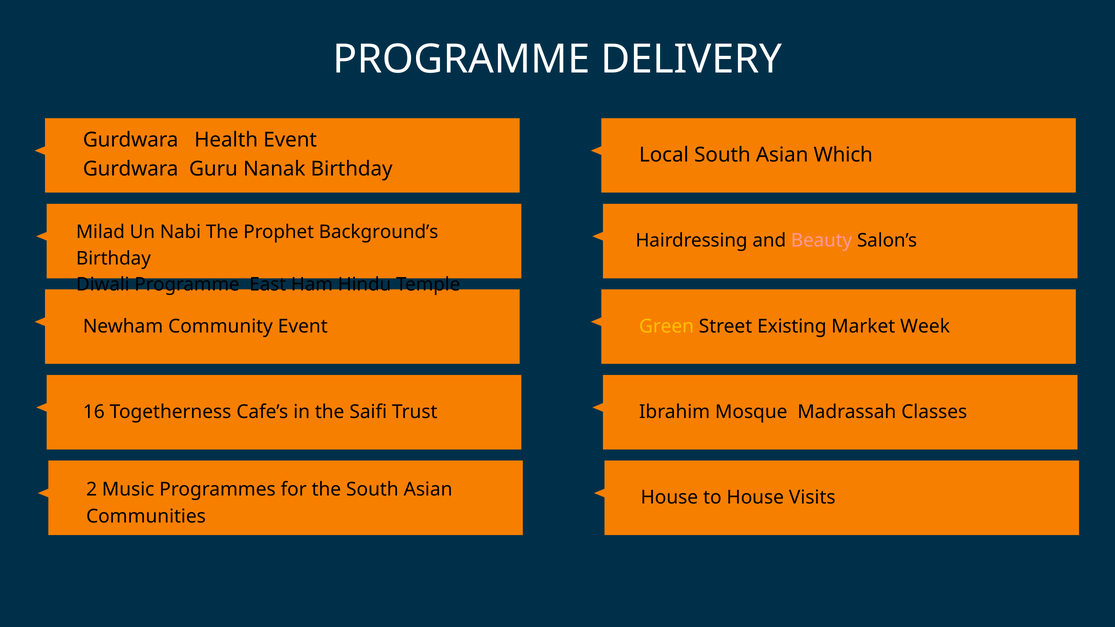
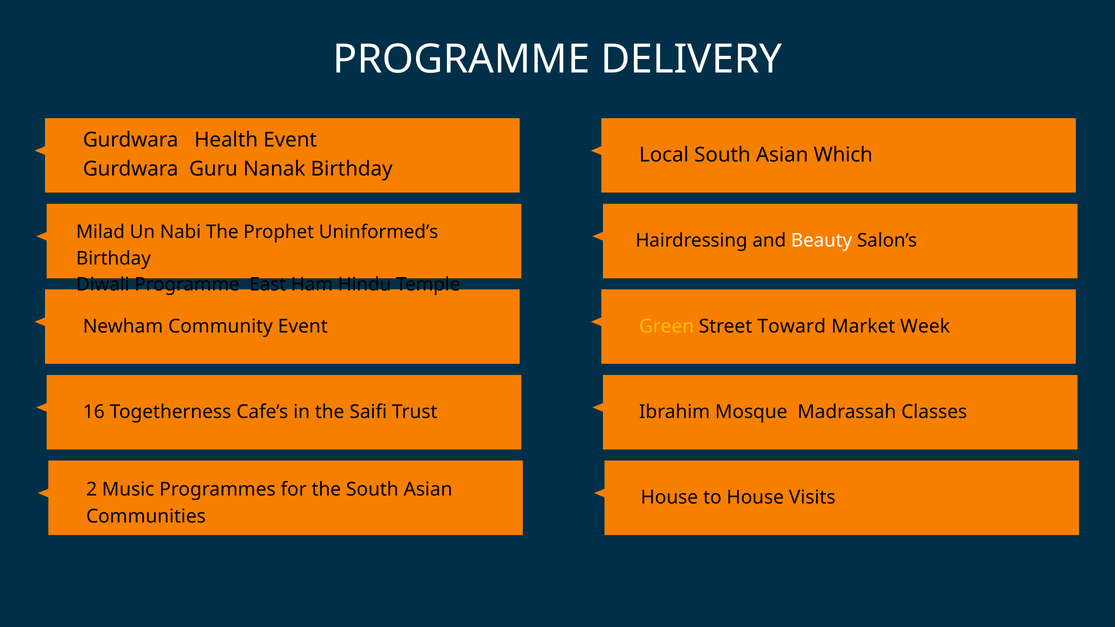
Background’s: Background’s -> Uninformed’s
Beauty colour: pink -> white
Existing: Existing -> Toward
